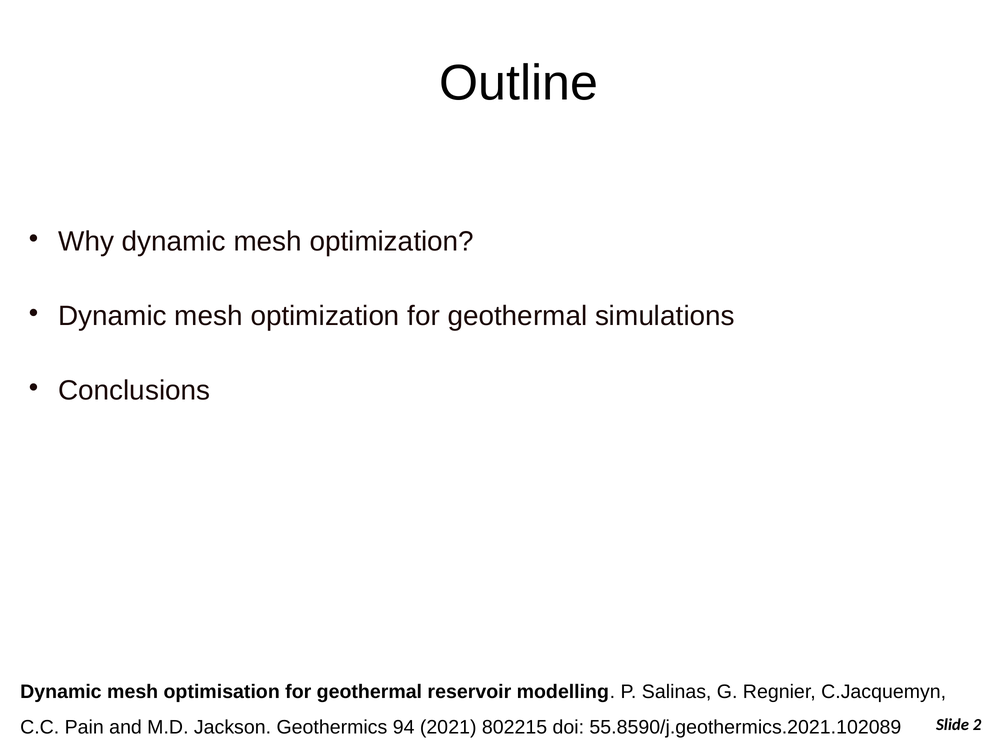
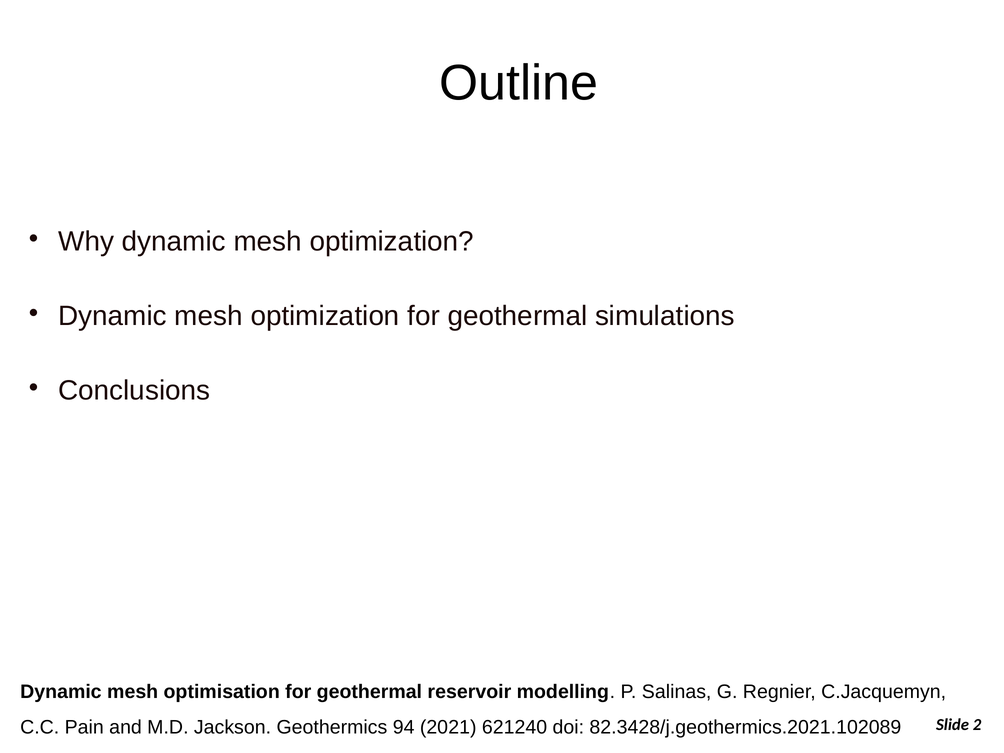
802215: 802215 -> 621240
55.8590/j.geothermics.2021.102089: 55.8590/j.geothermics.2021.102089 -> 82.3428/j.geothermics.2021.102089
